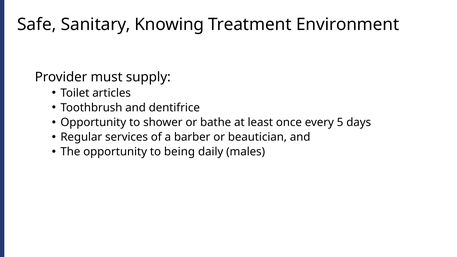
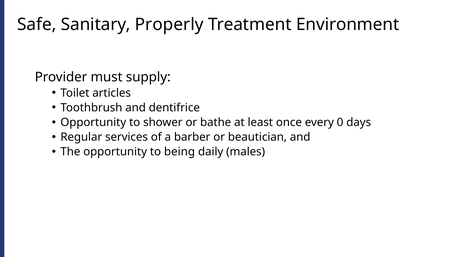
Knowing: Knowing -> Properly
5: 5 -> 0
